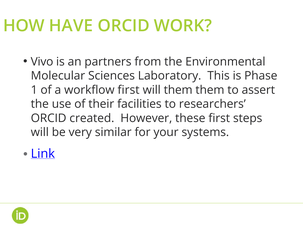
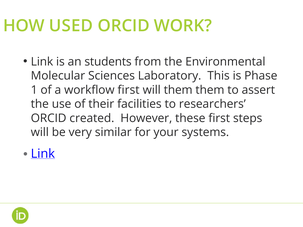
HAVE: HAVE -> USED
Vivo at (42, 62): Vivo -> Link
partners: partners -> students
